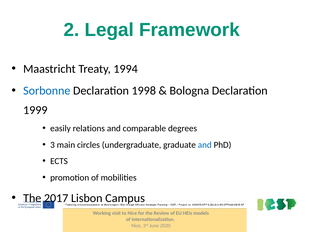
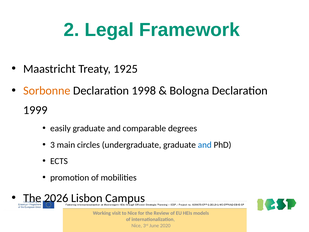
1994: 1994 -> 1925
Sorbonne colour: blue -> orange
easily relations: relations -> graduate
2017: 2017 -> 2026
